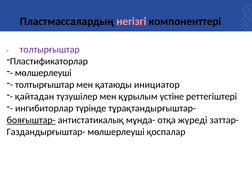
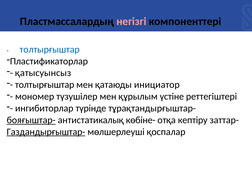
толтырғыштар at (50, 49) colour: purple -> blue
мөлшерлеуші at (43, 73): мөлшерлеуші -> қатысуынсыз
қайтадан: қайтадан -> мономер
мұнда-: мұнда- -> көбіне-
жүреді: жүреді -> кептіру
Газдандырғыштар- underline: none -> present
